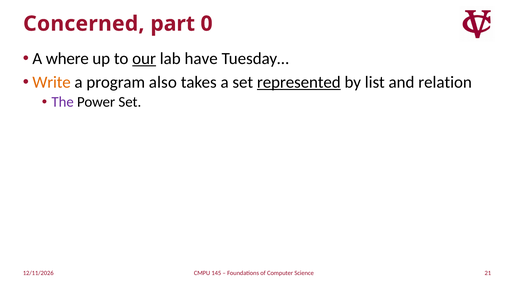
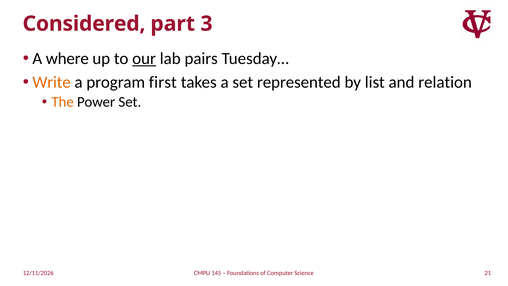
Concerned: Concerned -> Considered
0: 0 -> 3
have: have -> pairs
also: also -> first
represented underline: present -> none
The colour: purple -> orange
